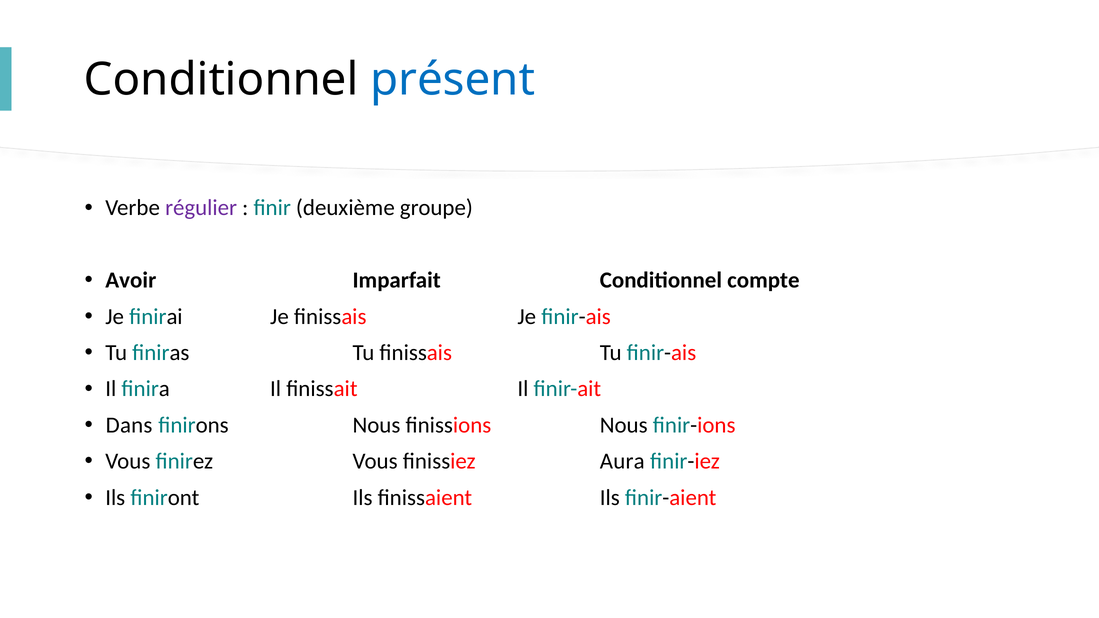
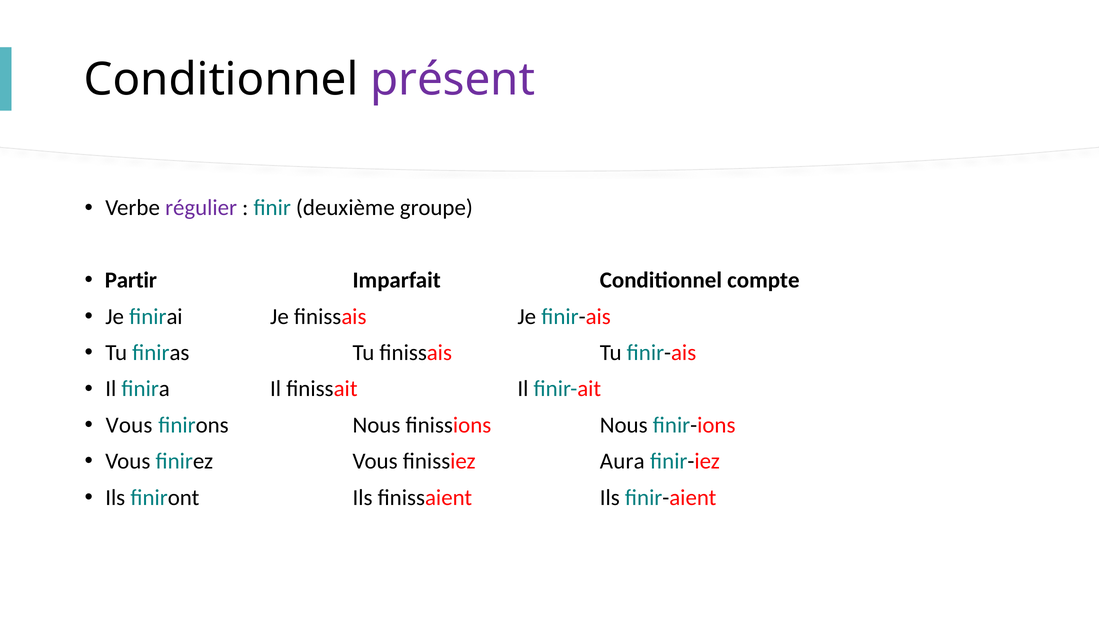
présent colour: blue -> purple
Avoir: Avoir -> Partir
Dans at (129, 425): Dans -> Vous
